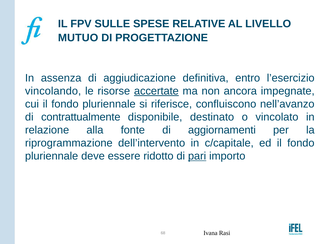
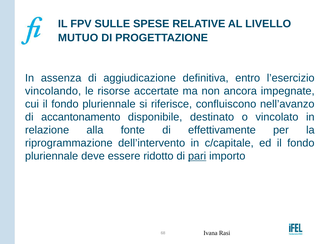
accertate underline: present -> none
contrattualmente: contrattualmente -> accantonamento
aggiornamenti: aggiornamenti -> effettivamente
